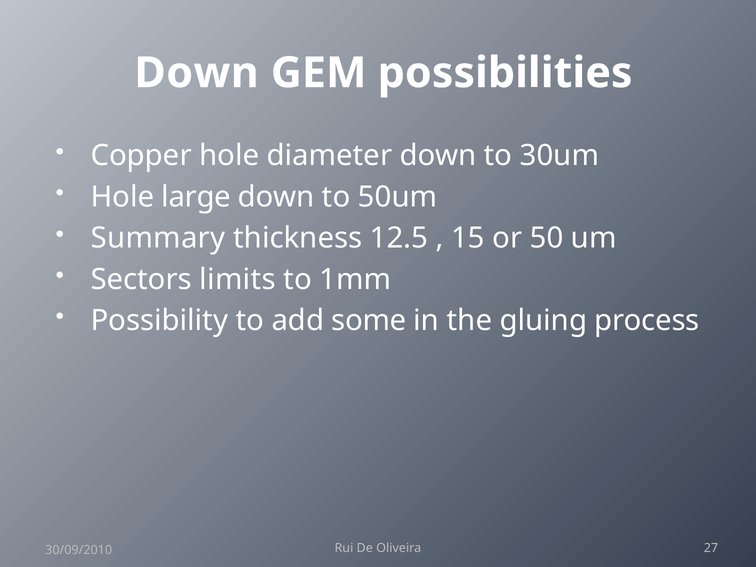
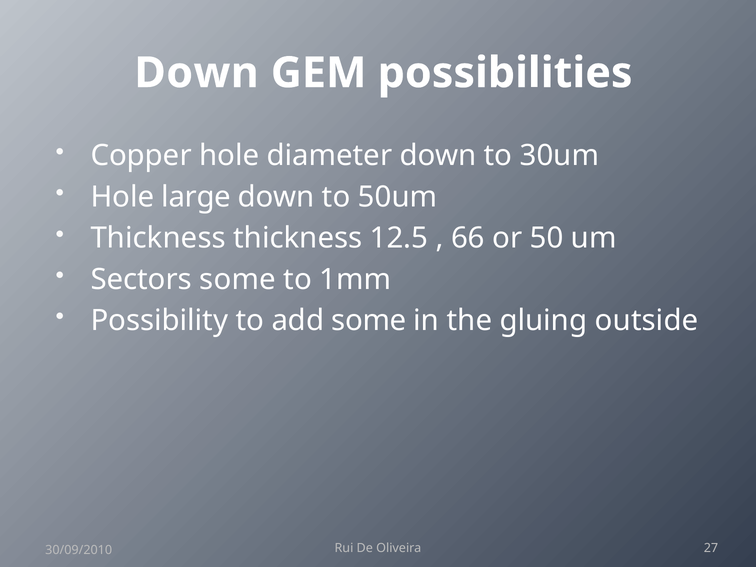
Summary at (158, 238): Summary -> Thickness
15: 15 -> 66
Sectors limits: limits -> some
process: process -> outside
